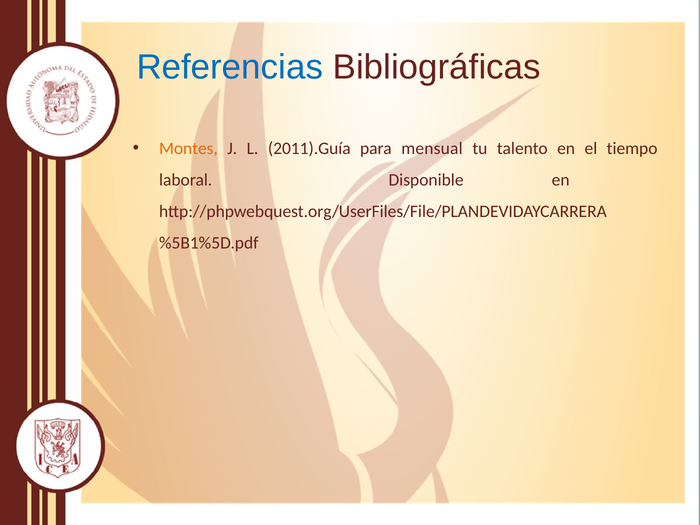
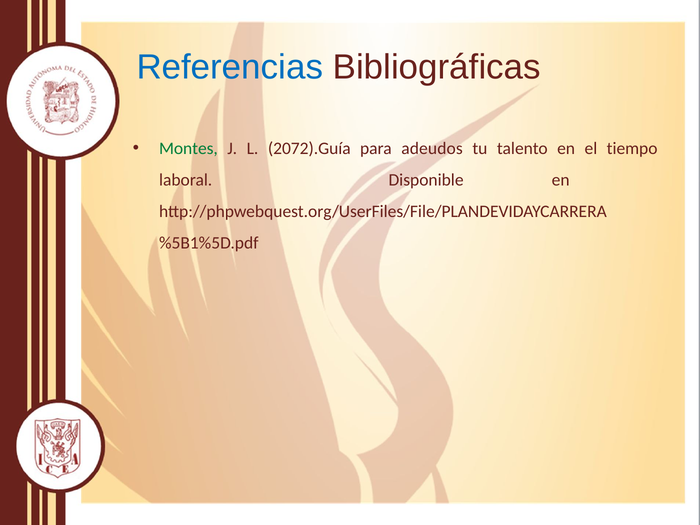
Montes colour: orange -> green
2011).Guía: 2011).Guía -> 2072).Guía
mensual: mensual -> adeudos
